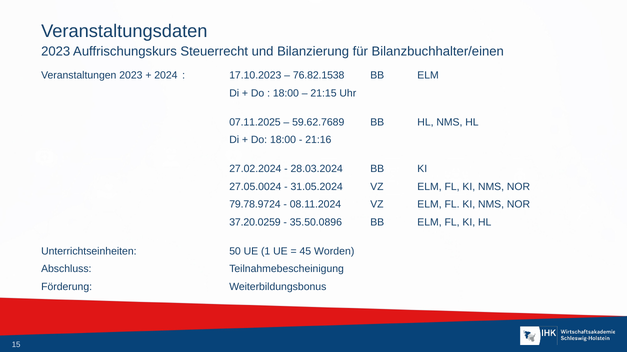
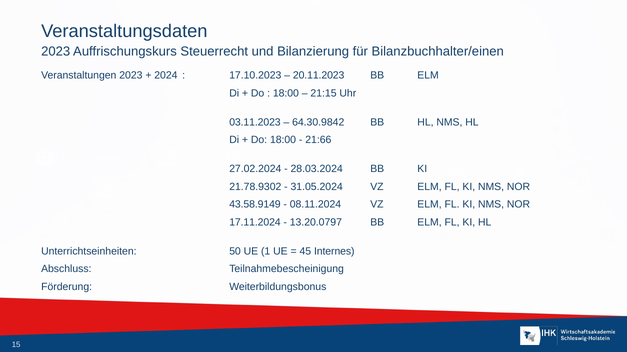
76.82.1538: 76.82.1538 -> 20.11.2023
07.11.2025: 07.11.2025 -> 03.11.2023
59.62.7689: 59.62.7689 -> 64.30.9842
21:16: 21:16 -> 21:66
27.05.0024: 27.05.0024 -> 21.78.9302
79.78.9724: 79.78.9724 -> 43.58.9149
37.20.0259: 37.20.0259 -> 17.11.2024
35.50.0896: 35.50.0896 -> 13.20.0797
Worden: Worden -> Internes
